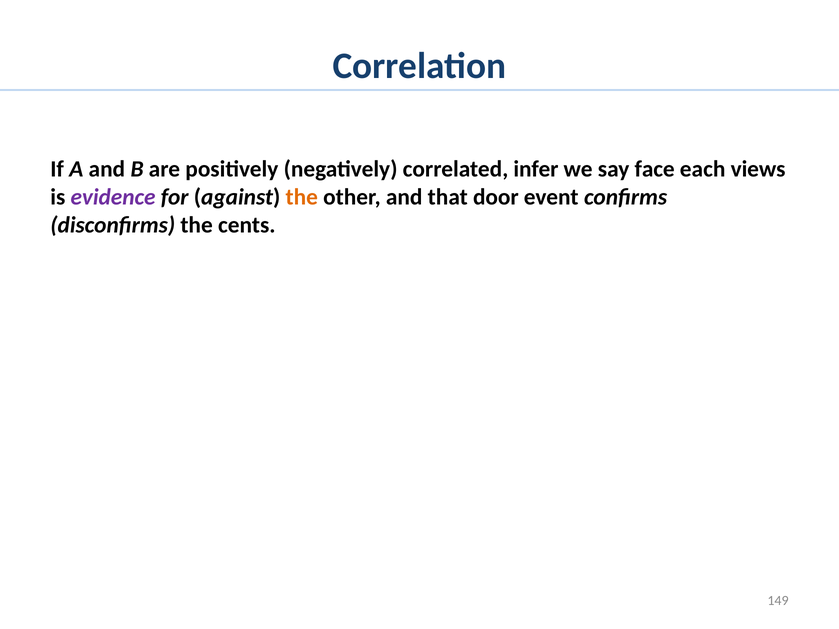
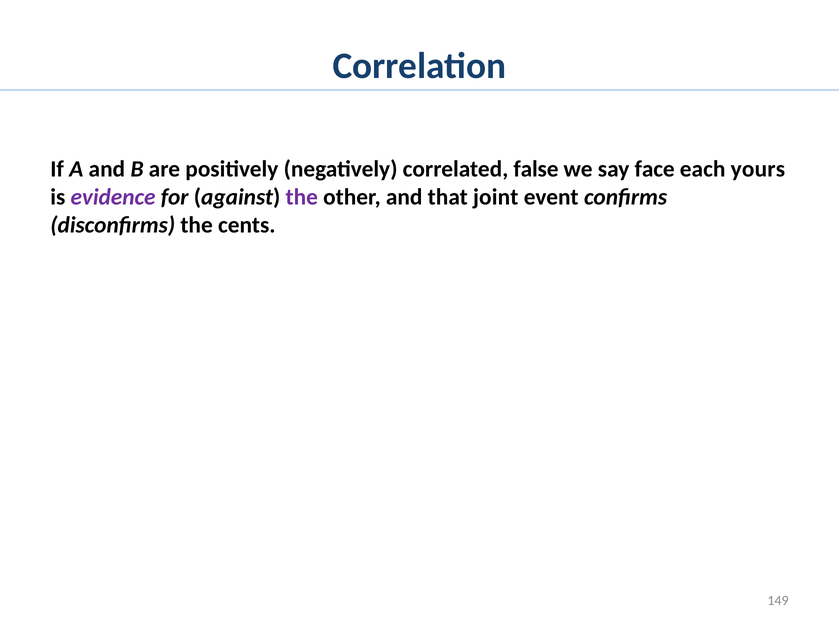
infer: infer -> false
views: views -> yours
the at (302, 197) colour: orange -> purple
door: door -> joint
